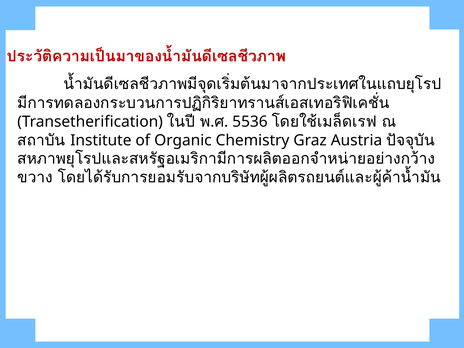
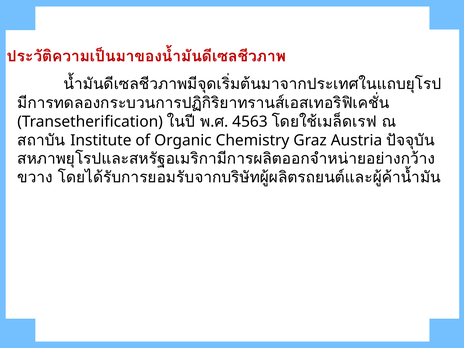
5536: 5536 -> 4563
